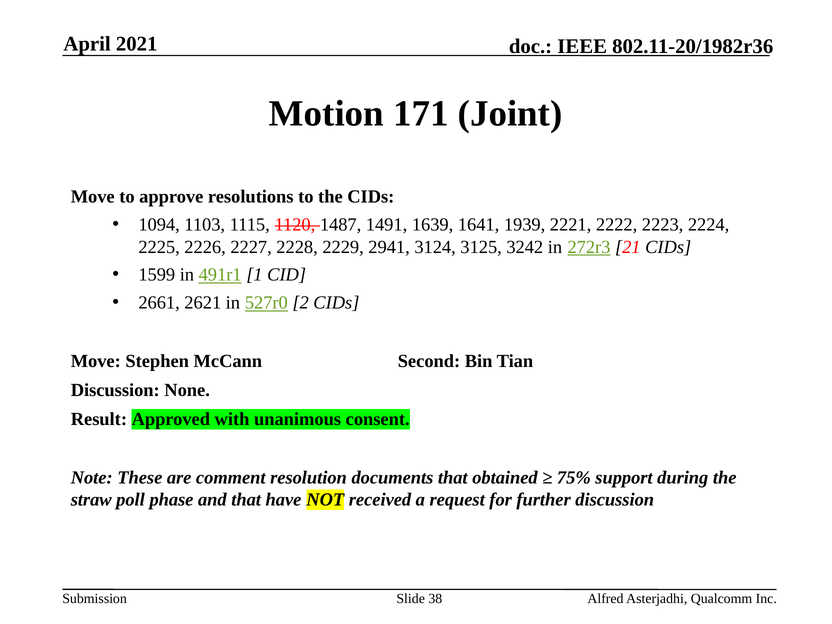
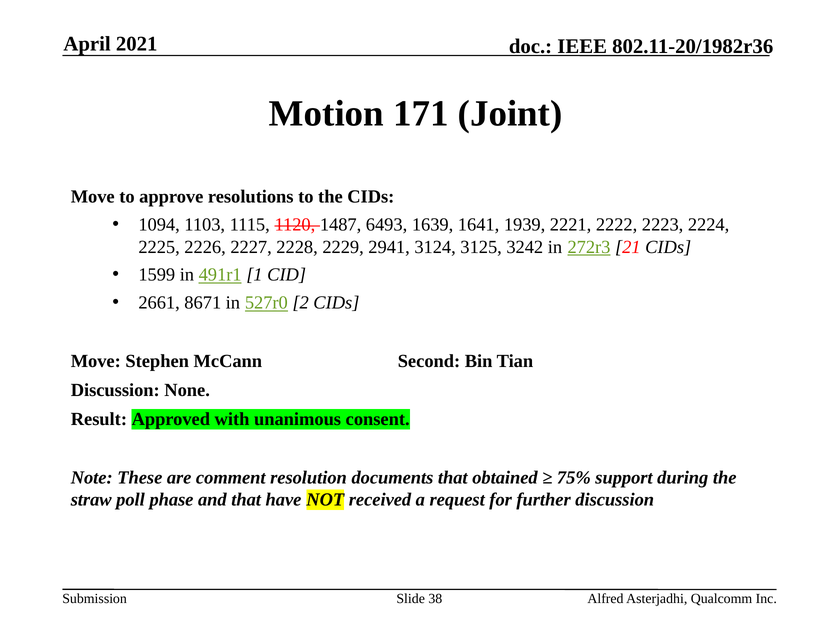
1491: 1491 -> 6493
2621: 2621 -> 8671
